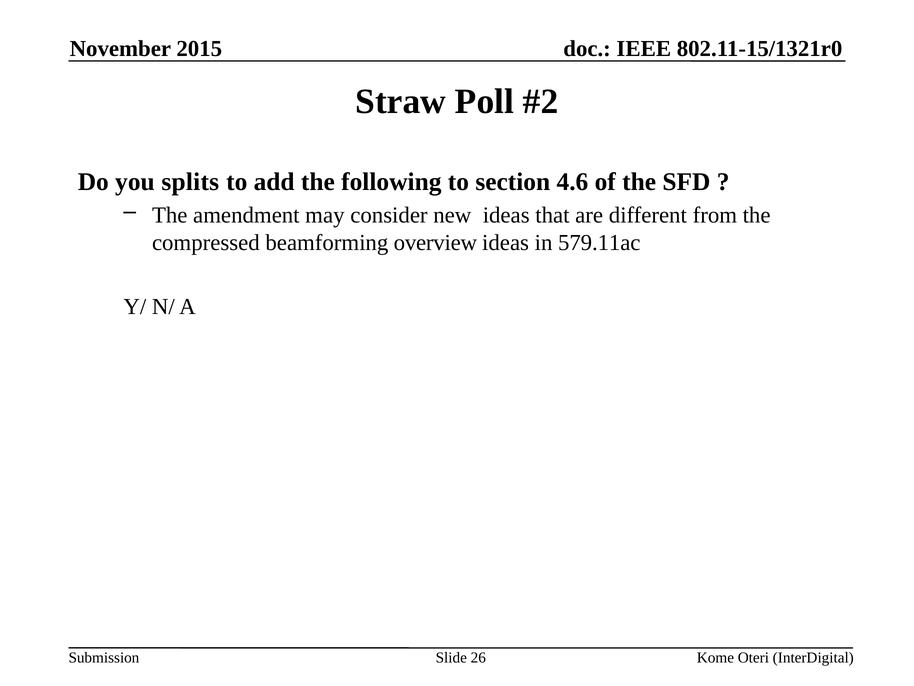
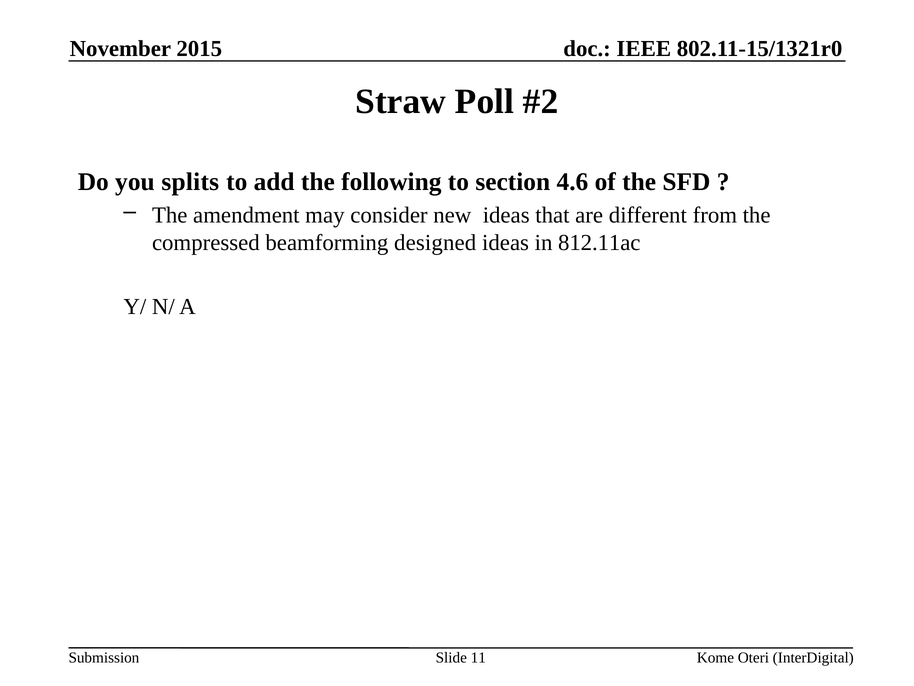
overview: overview -> designed
579.11ac: 579.11ac -> 812.11ac
26: 26 -> 11
